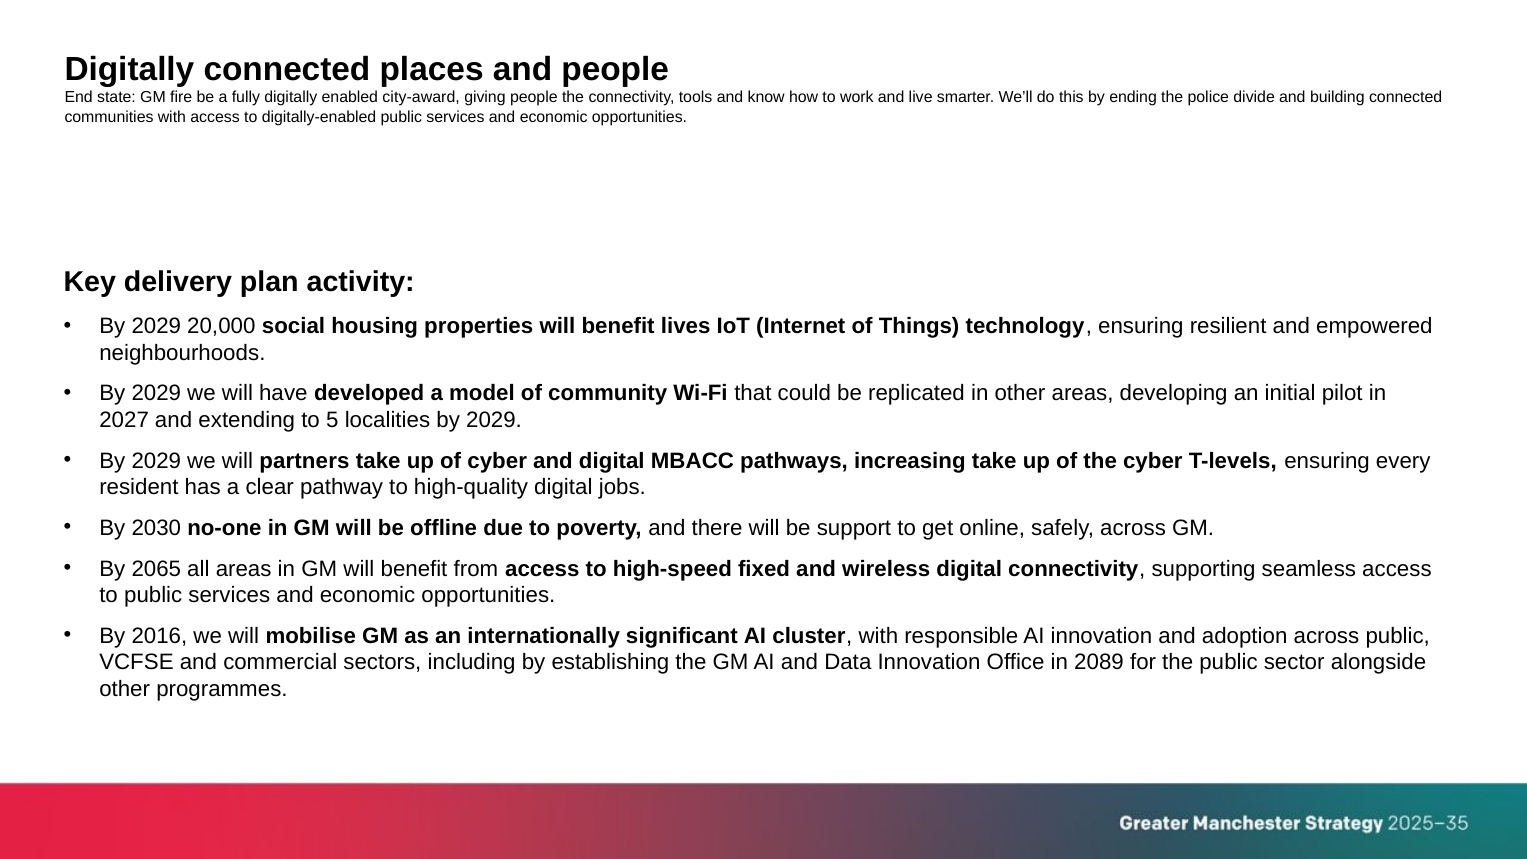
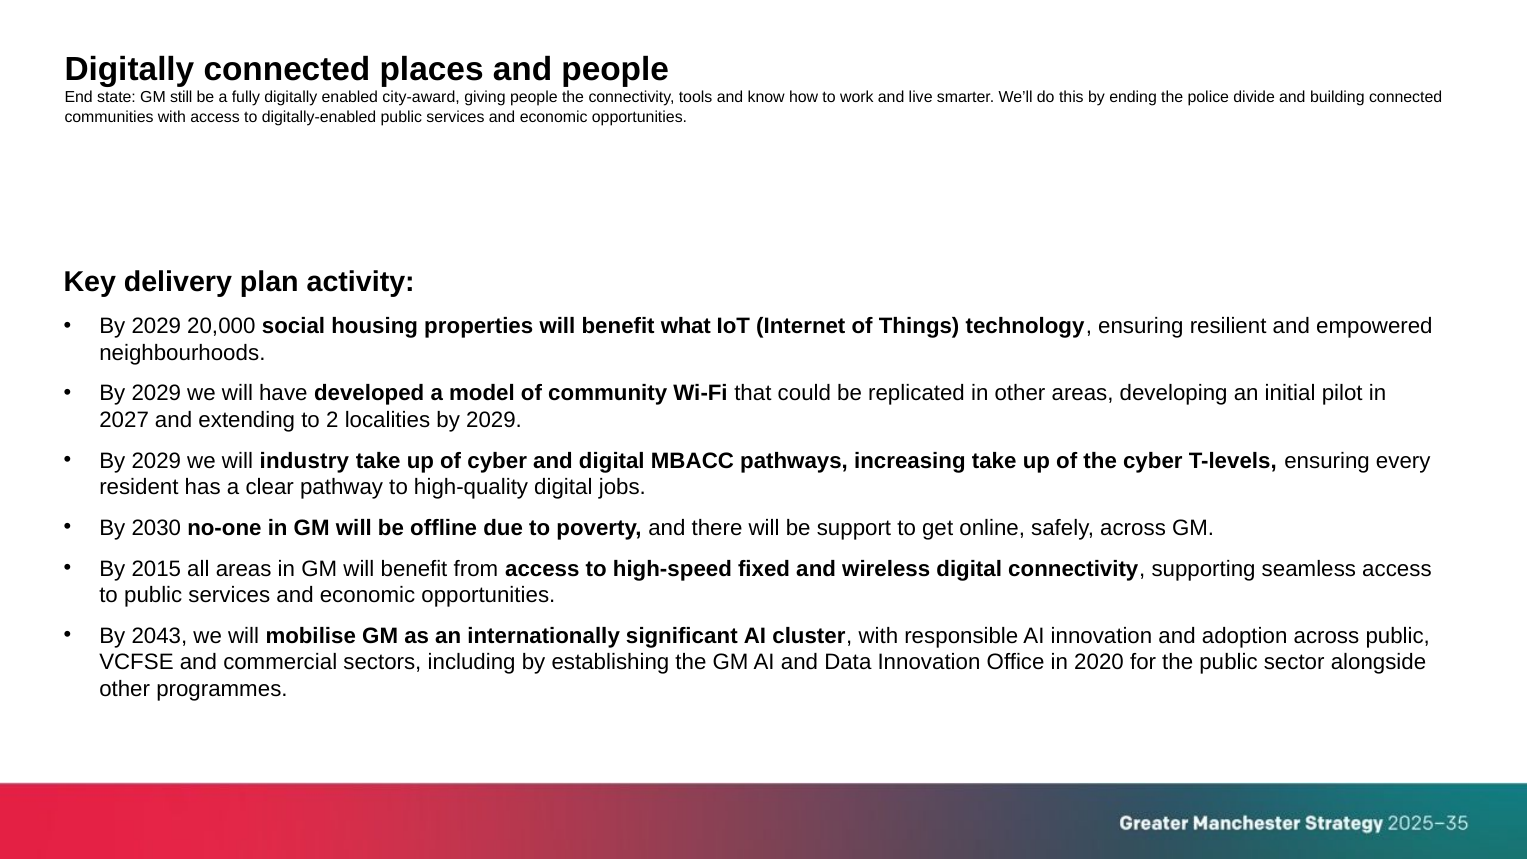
fire: fire -> still
lives: lives -> what
5: 5 -> 2
partners: partners -> industry
2065: 2065 -> 2015
2016: 2016 -> 2043
2089: 2089 -> 2020
